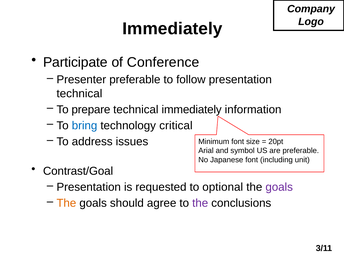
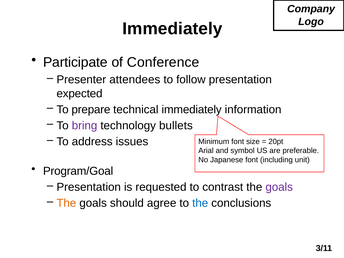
Presenter preferable: preferable -> attendees
technical at (79, 93): technical -> expected
bring colour: blue -> purple
critical: critical -> bullets
Contrast/Goal: Contrast/Goal -> Program/Goal
optional: optional -> contrast
the at (200, 203) colour: purple -> blue
